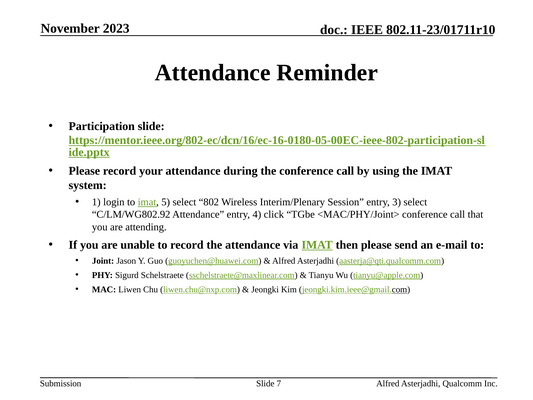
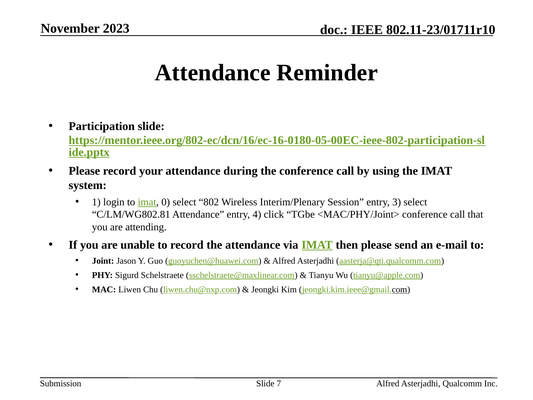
5: 5 -> 0
C/LM/WG802.92: C/LM/WG802.92 -> C/LM/WG802.81
